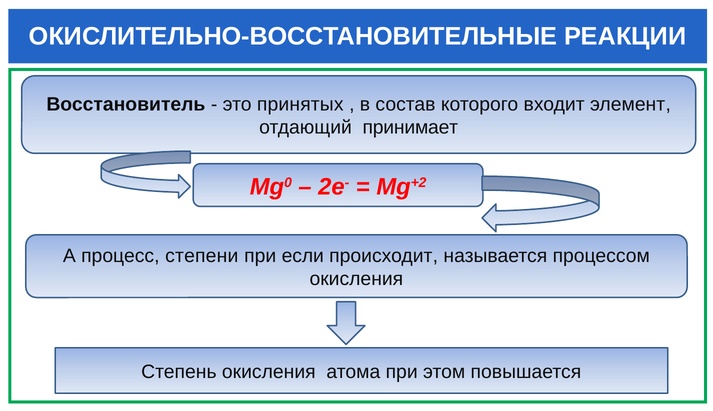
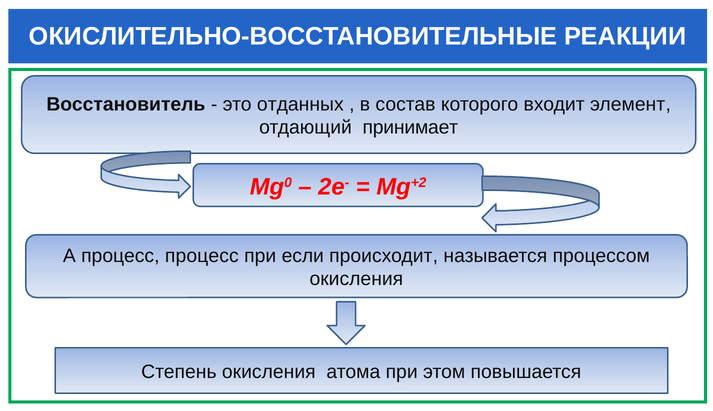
принятых: принятых -> отданных
процесс степени: степени -> процесс
